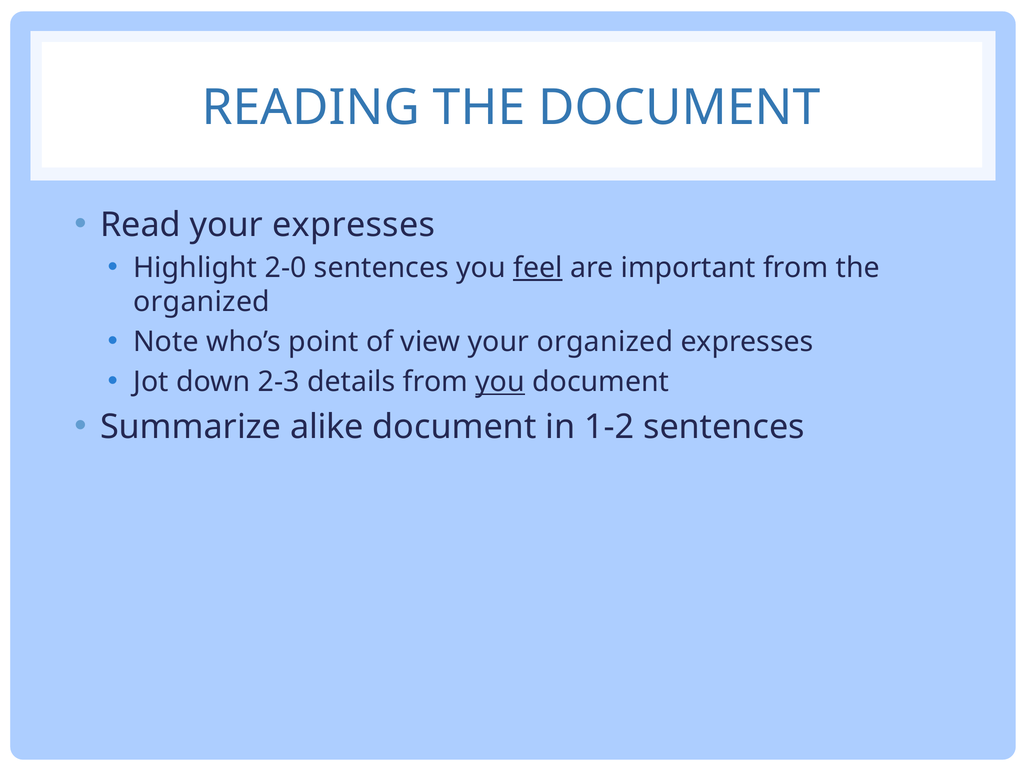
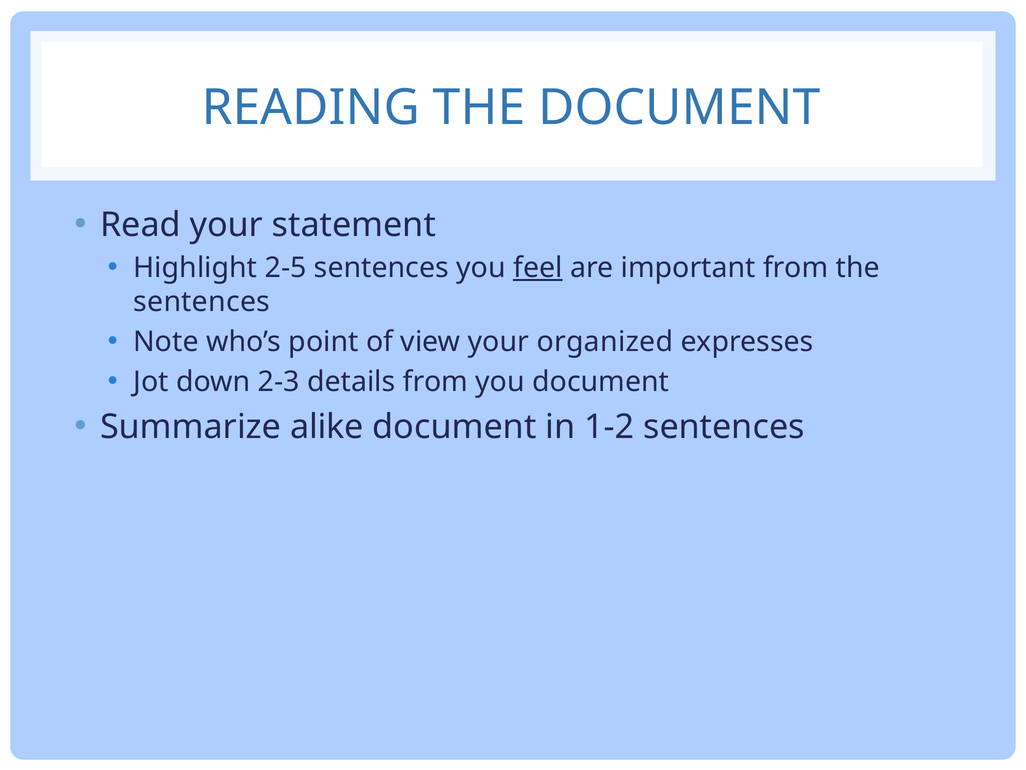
your expresses: expresses -> statement
2-0: 2-0 -> 2-5
organized at (202, 302): organized -> sentences
you at (500, 382) underline: present -> none
